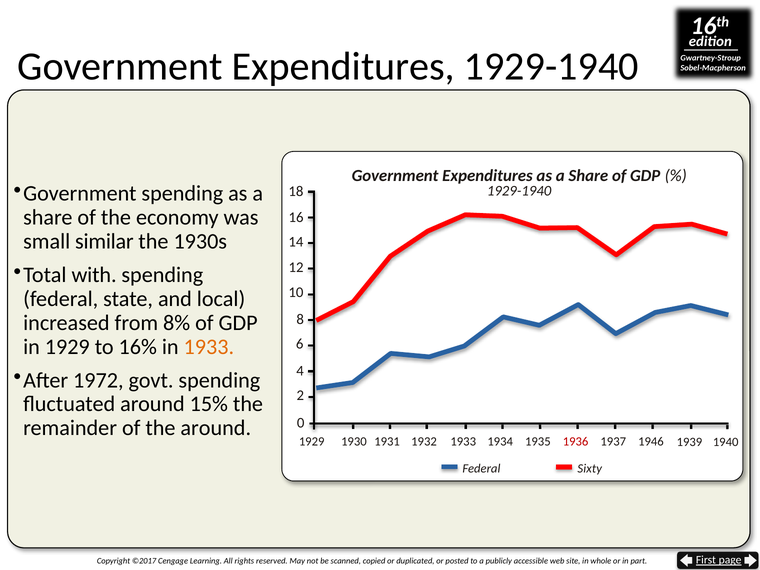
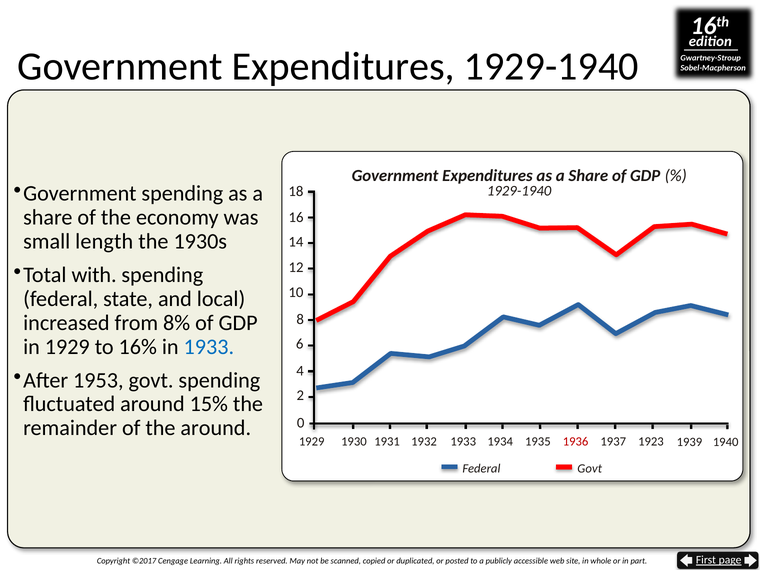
similar: similar -> length
1933 at (209, 347) colour: orange -> blue
1972: 1972 -> 1953
1946: 1946 -> 1923
Sixty at (590, 469): Sixty -> Govt
